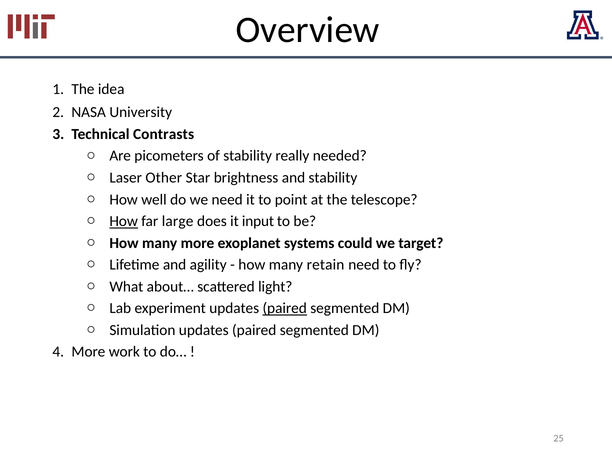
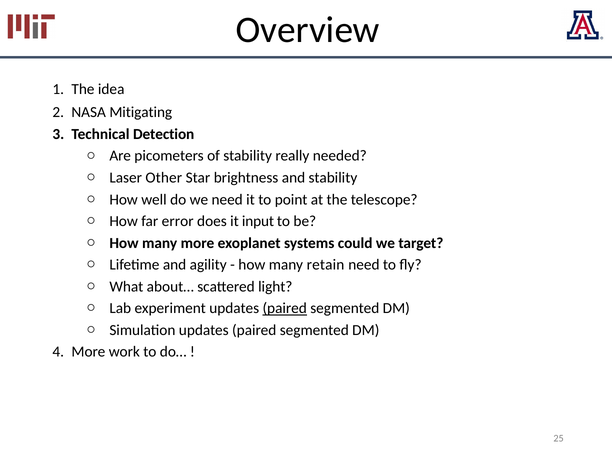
University: University -> Mitigating
Contrasts: Contrasts -> Detection
How at (124, 221) underline: present -> none
large: large -> error
